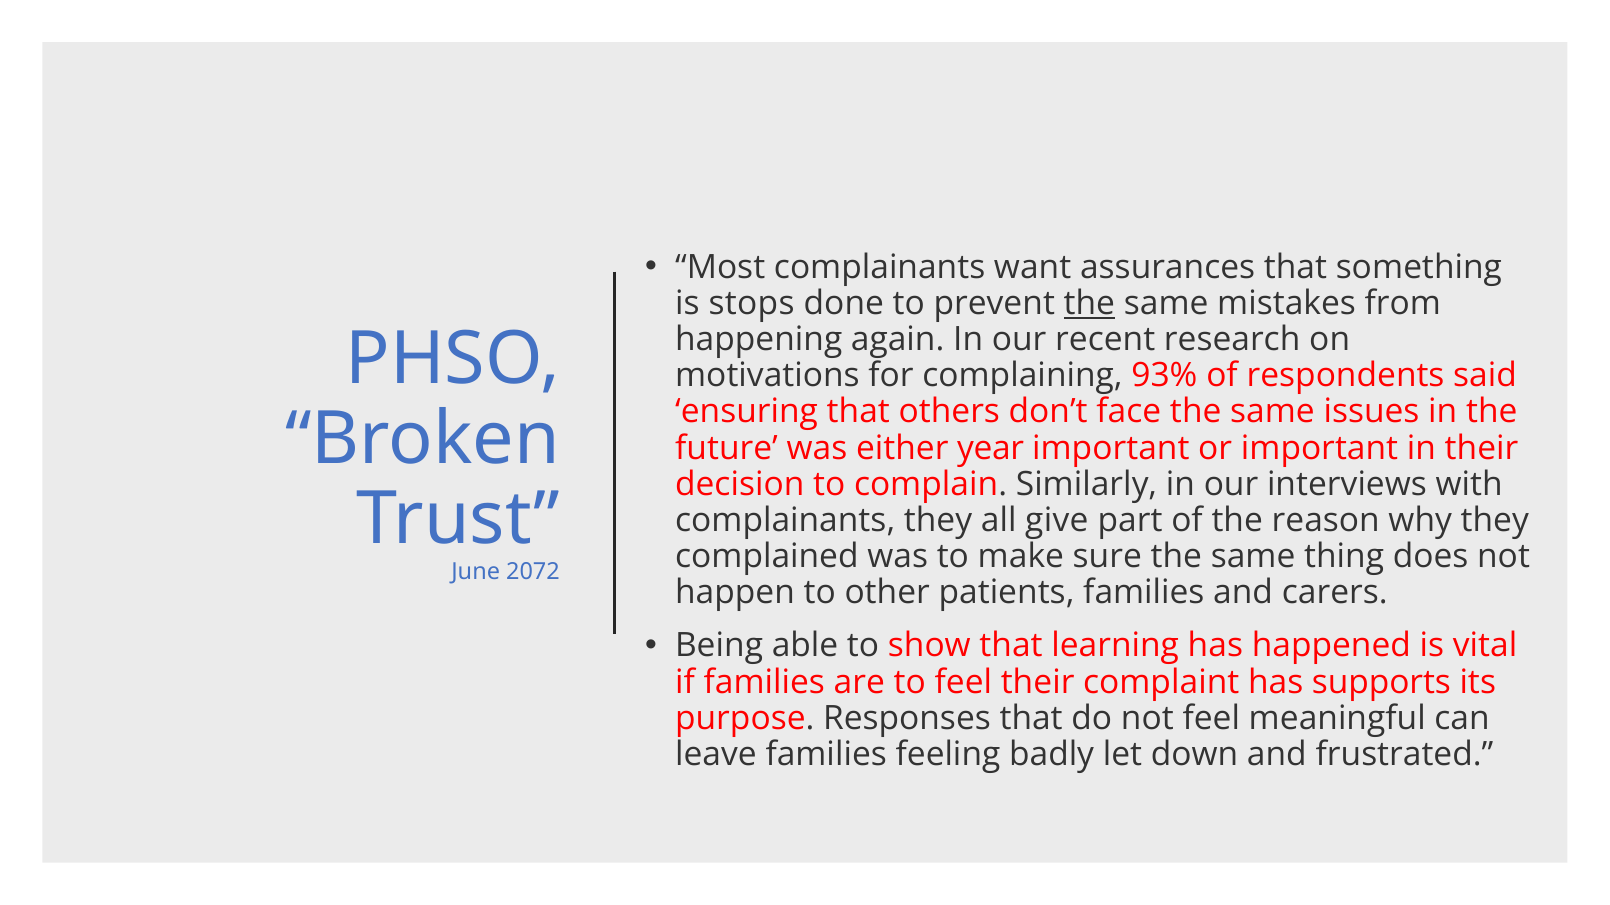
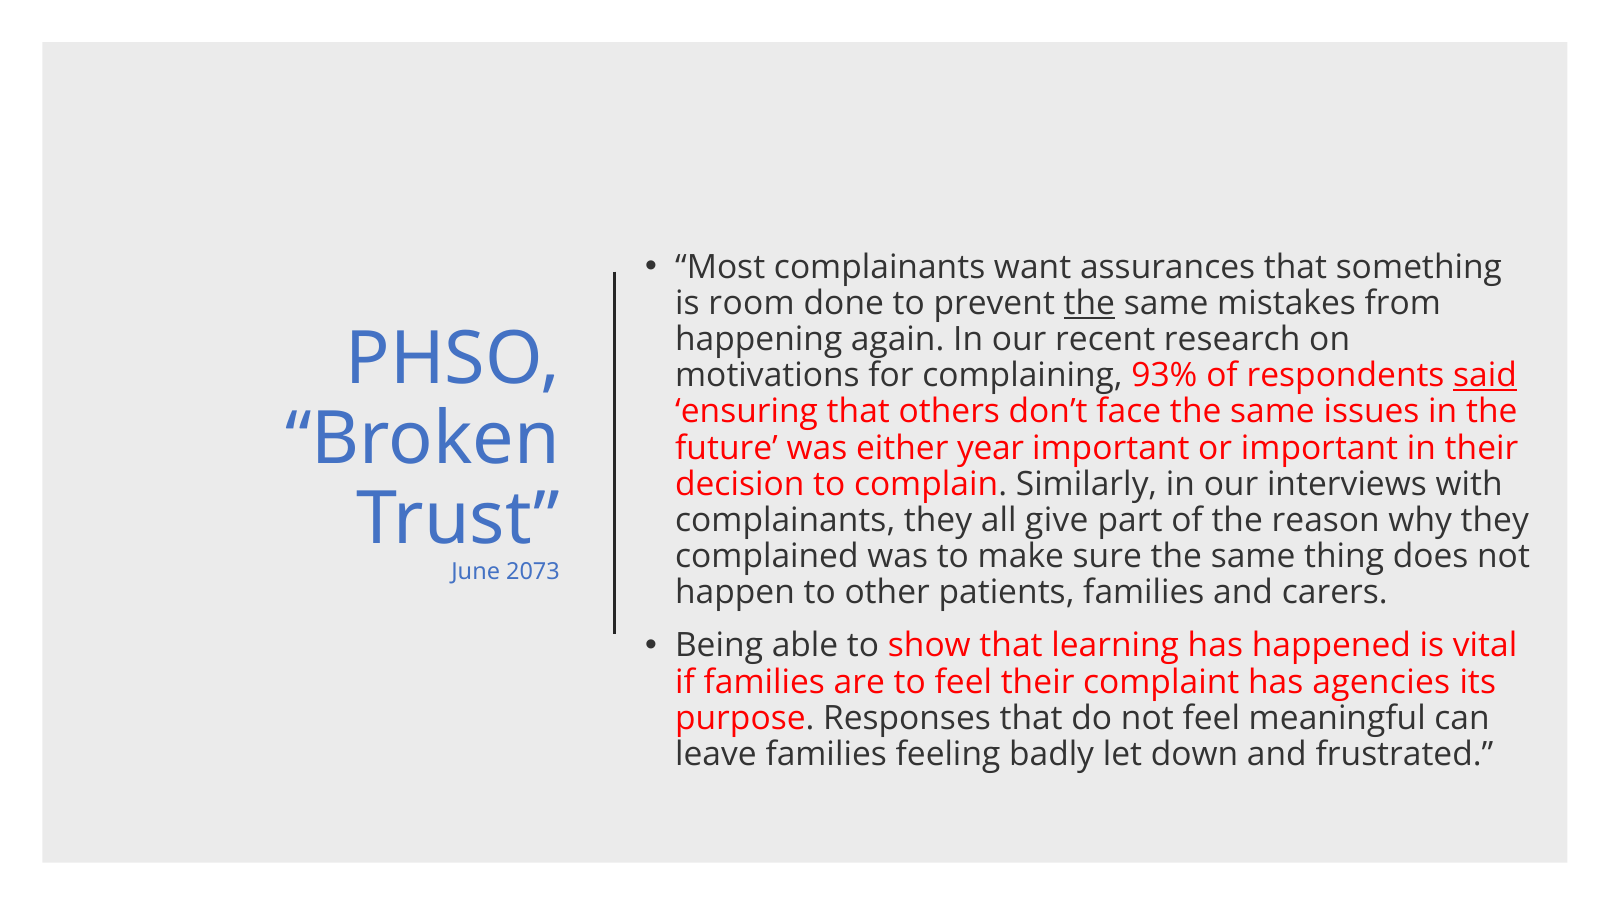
stops: stops -> room
said underline: none -> present
2072: 2072 -> 2073
supports: supports -> agencies
